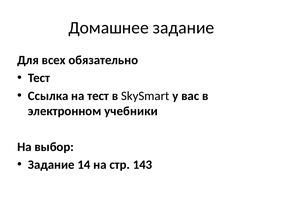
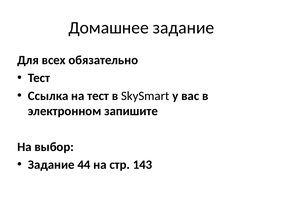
учебники: учебники -> запишите
14: 14 -> 44
